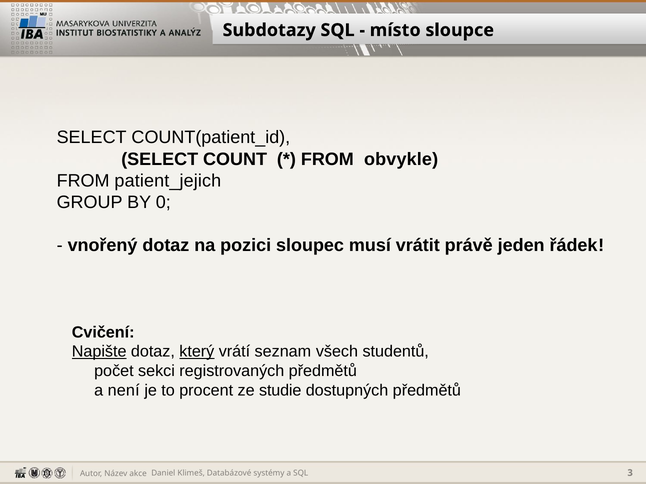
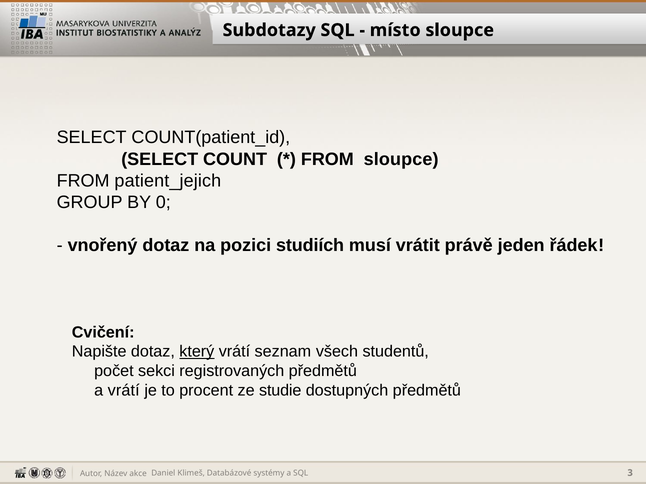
FROM obvykle: obvykle -> sloupce
sloupec: sloupec -> studiích
Napište underline: present -> none
a není: není -> vrátí
